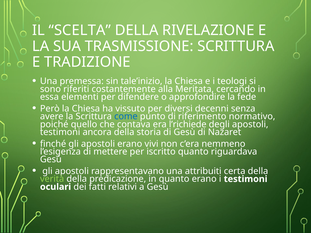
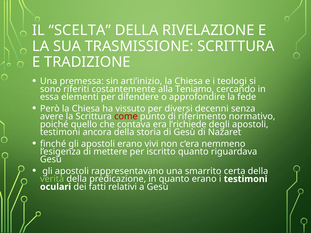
tale’inizio: tale’inizio -> arti’inizio
Meritata: Meritata -> Teniamo
come colour: blue -> red
attribuiti: attribuiti -> smarrito
